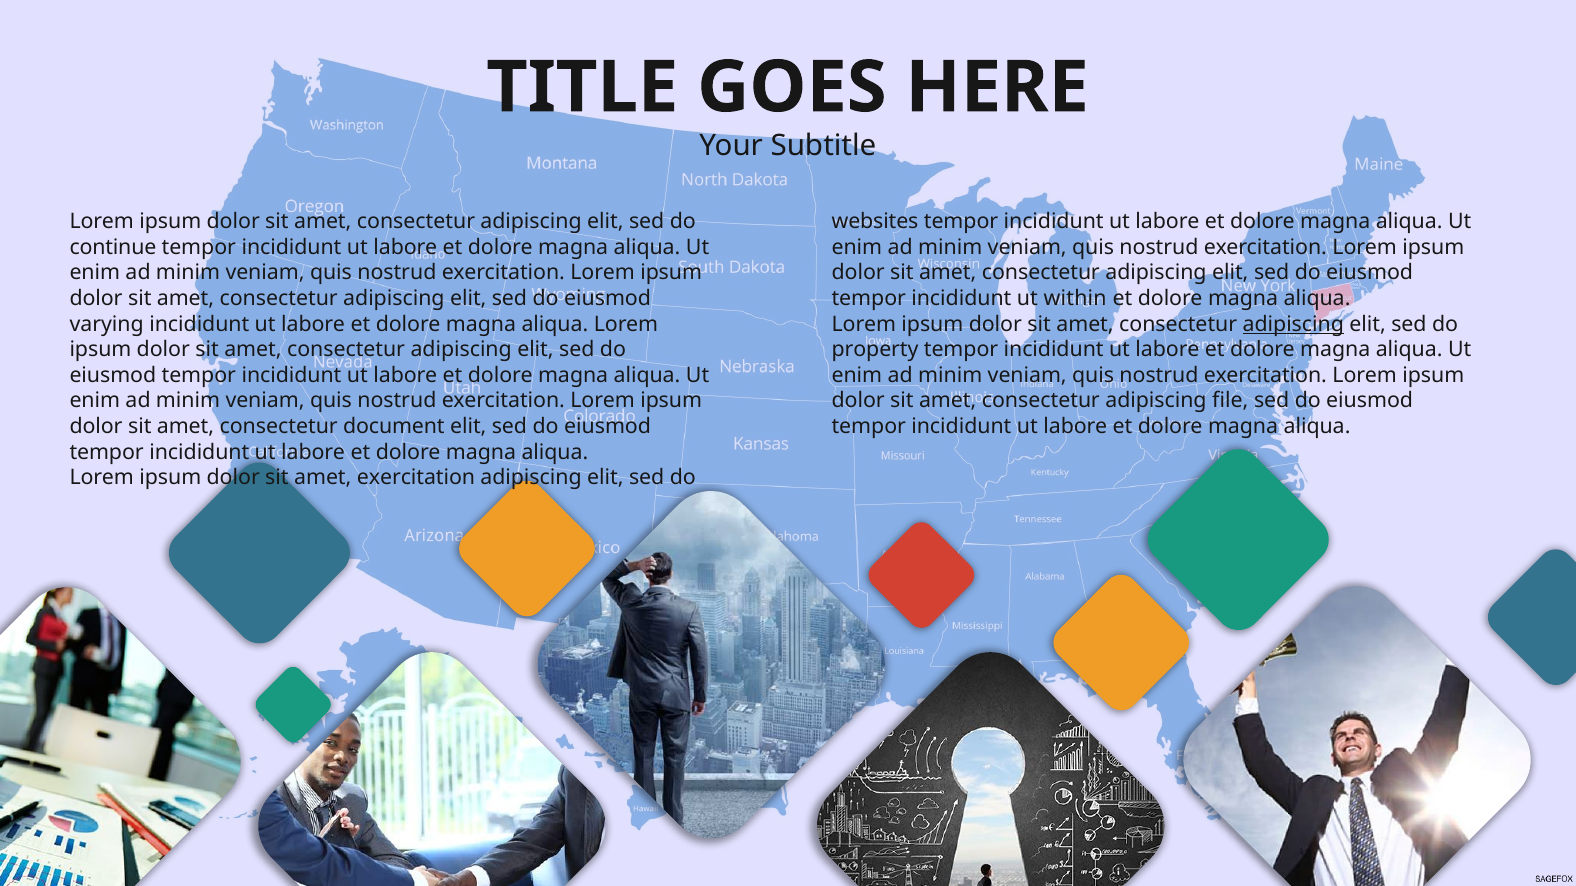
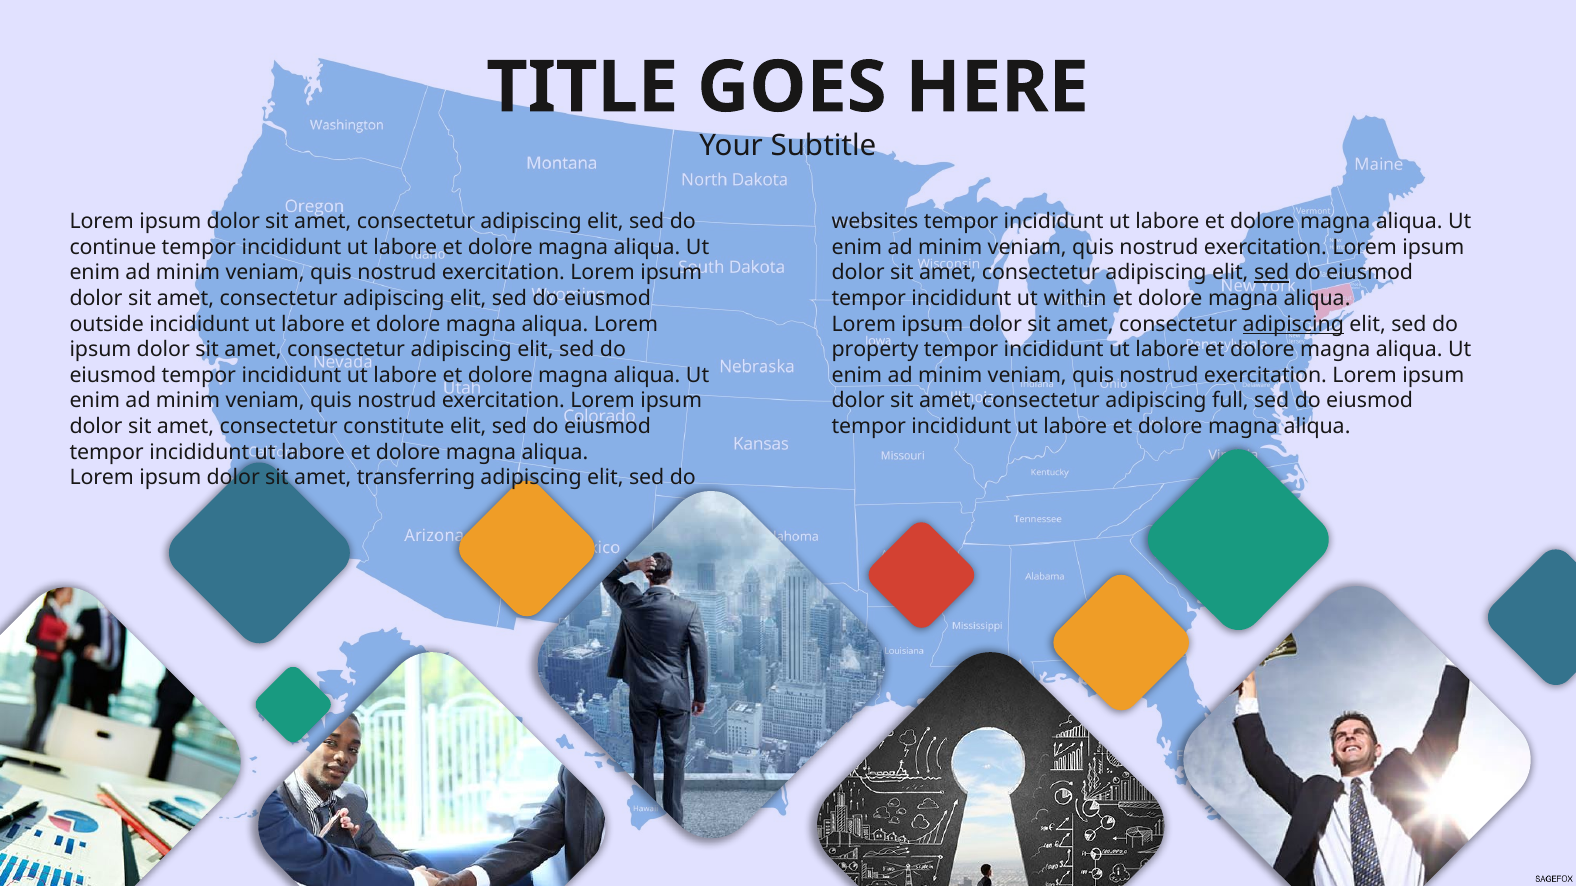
sed at (1272, 273) underline: none -> present
varying: varying -> outside
file: file -> full
document: document -> constitute
amet exercitation: exercitation -> transferring
